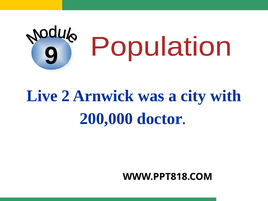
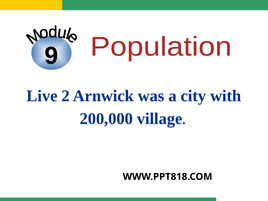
doctor: doctor -> village
